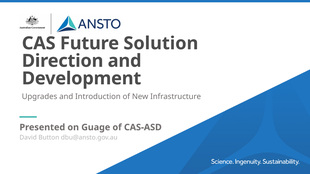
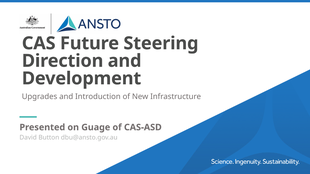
Solution: Solution -> Steering
